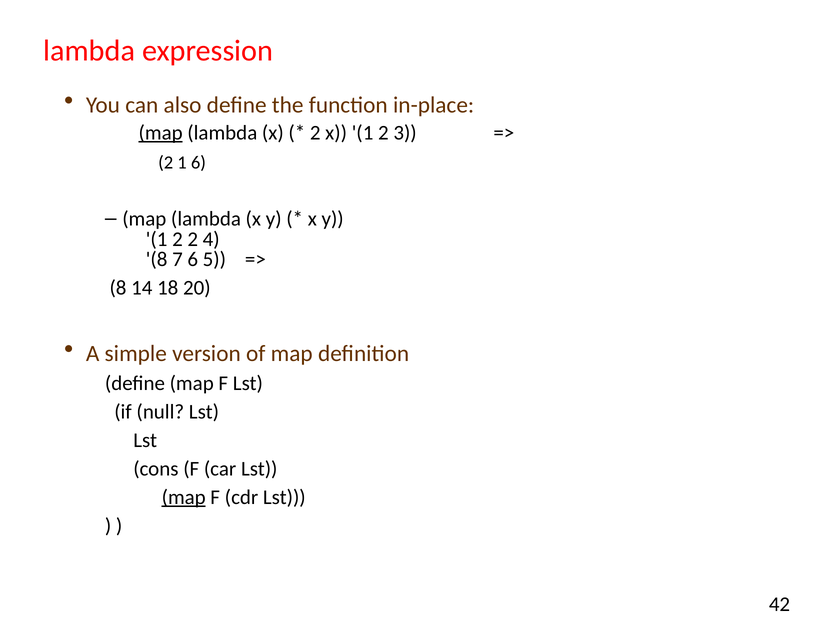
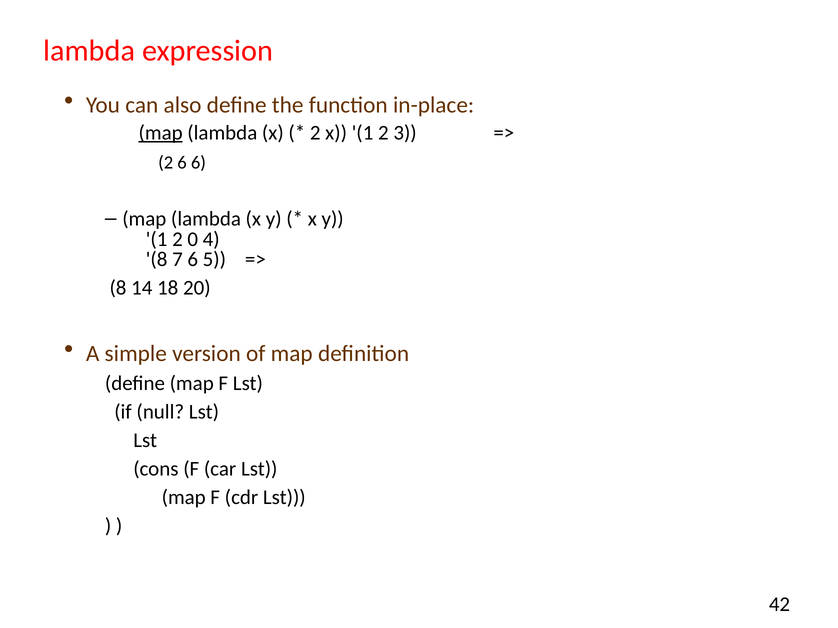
2 1: 1 -> 6
2 2: 2 -> 0
map at (184, 498) underline: present -> none
